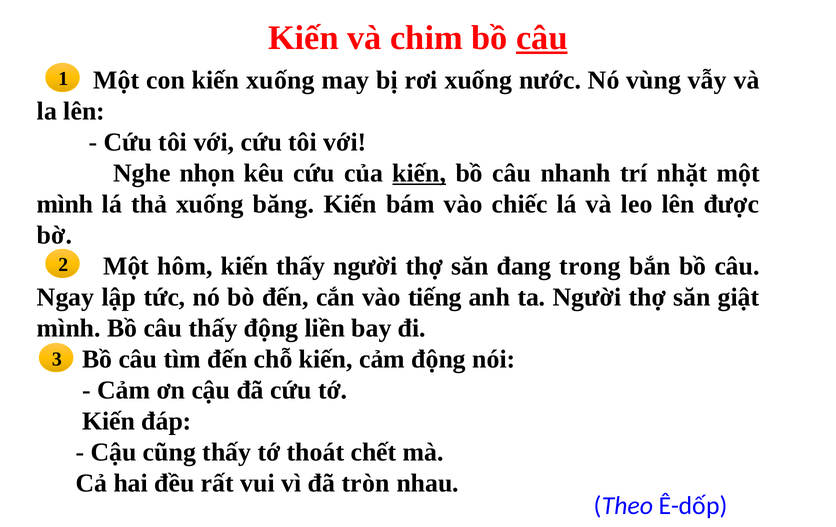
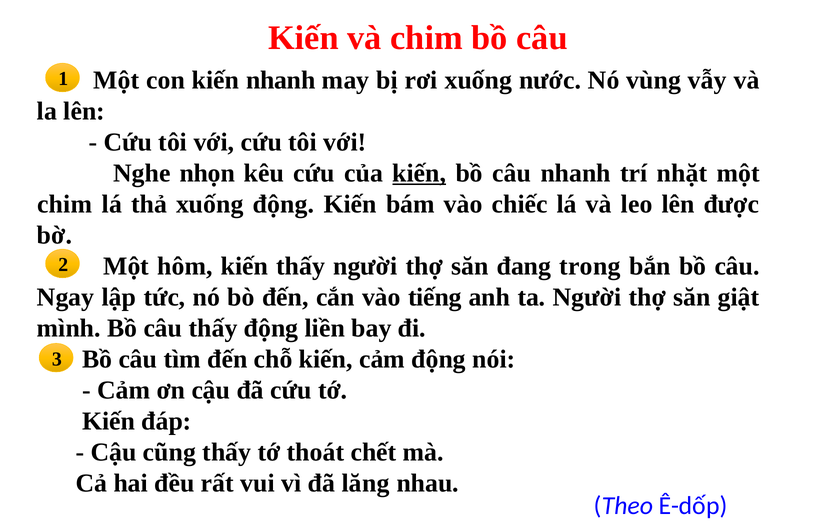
câu at (542, 38) underline: present -> none
kiến xuống: xuống -> nhanh
mình at (65, 204): mình -> chim
xuống băng: băng -> động
tròn: tròn -> lăng
